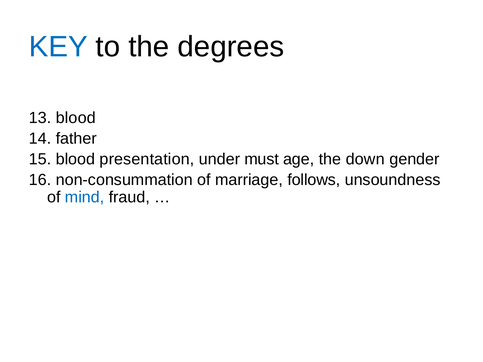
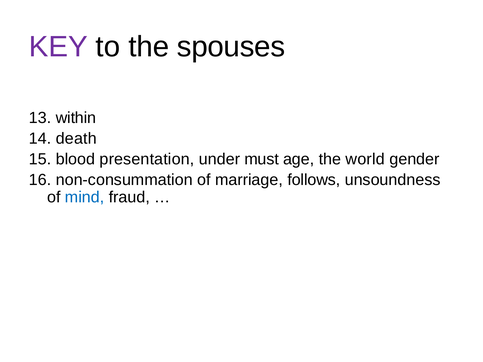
KEY colour: blue -> purple
degrees: degrees -> spouses
13 blood: blood -> within
father: father -> death
down: down -> world
